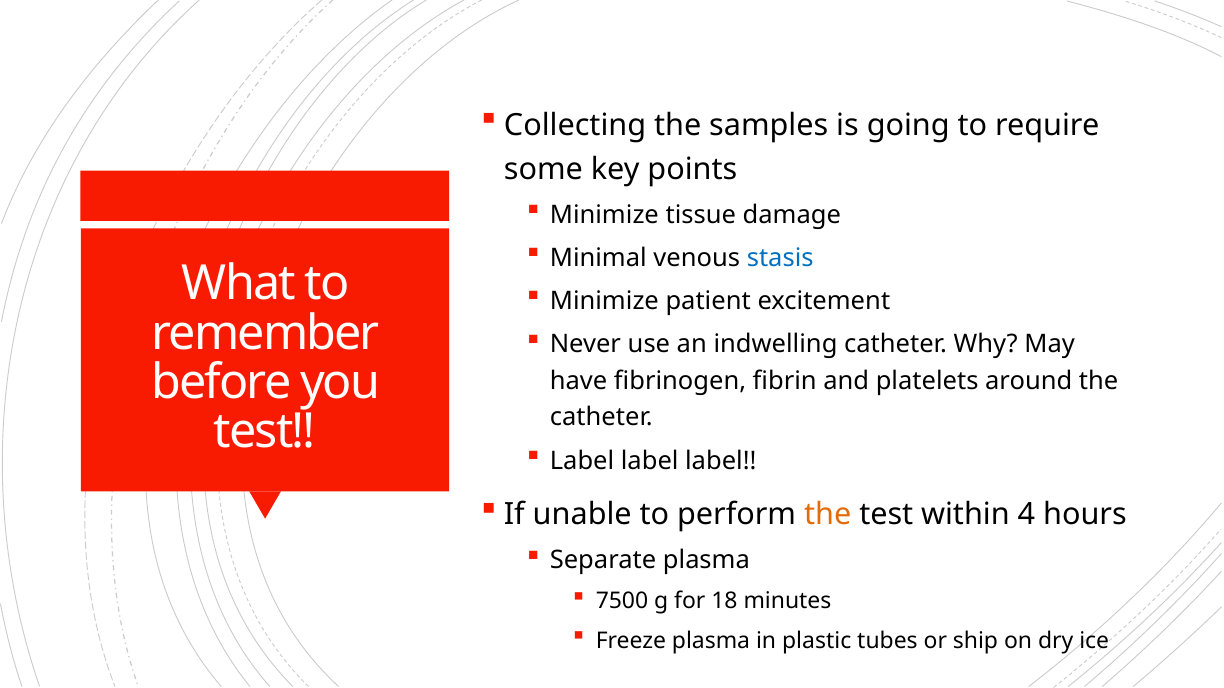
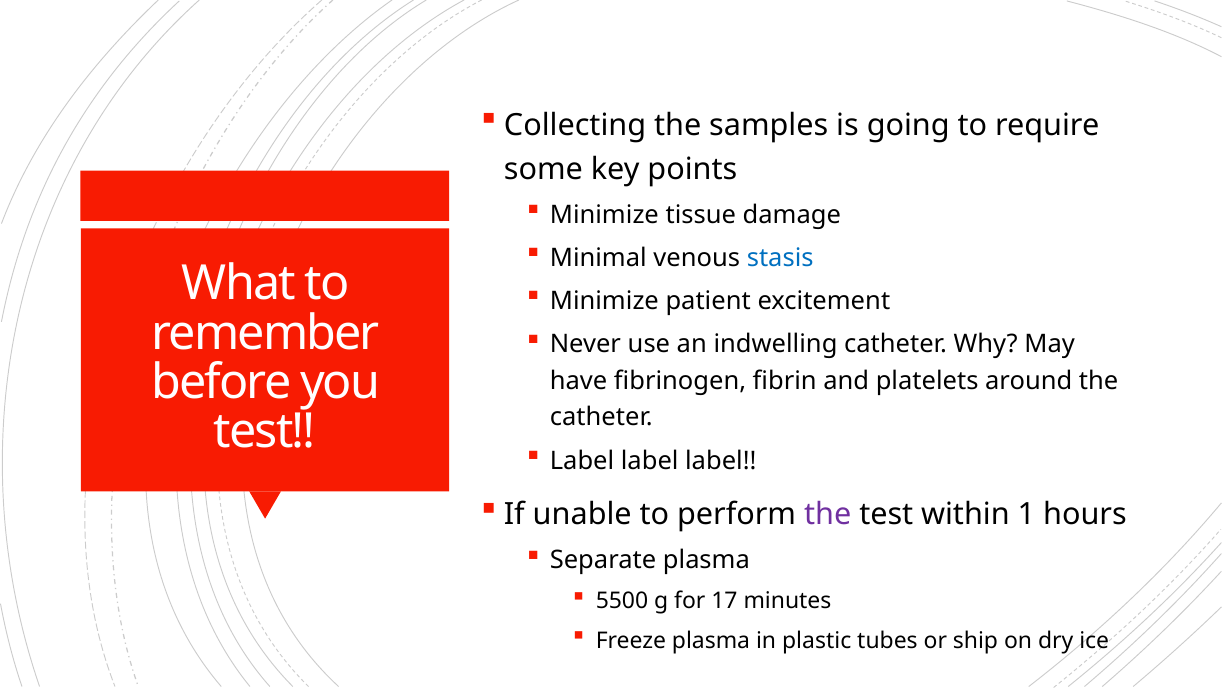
the at (828, 515) colour: orange -> purple
4: 4 -> 1
7500: 7500 -> 5500
18: 18 -> 17
